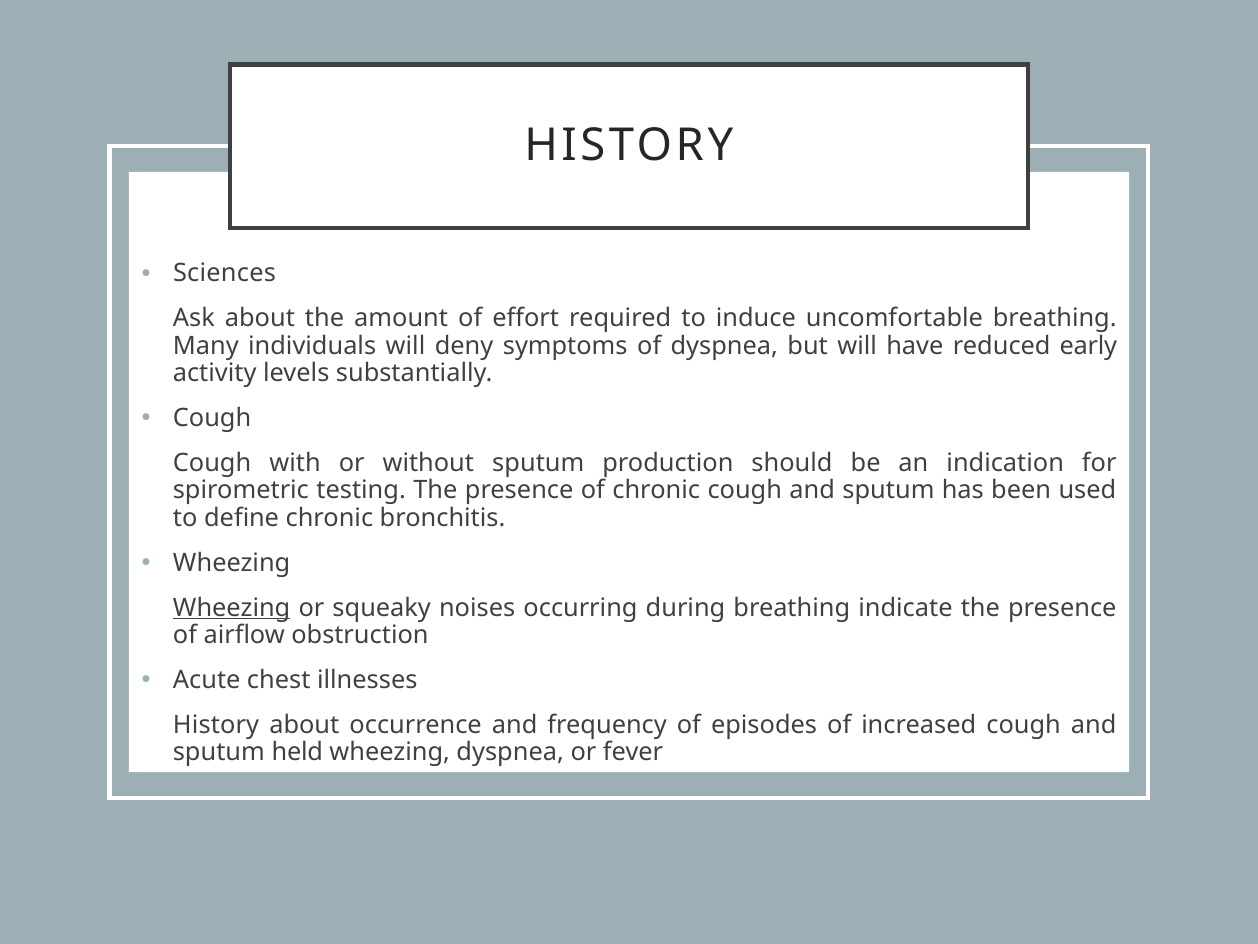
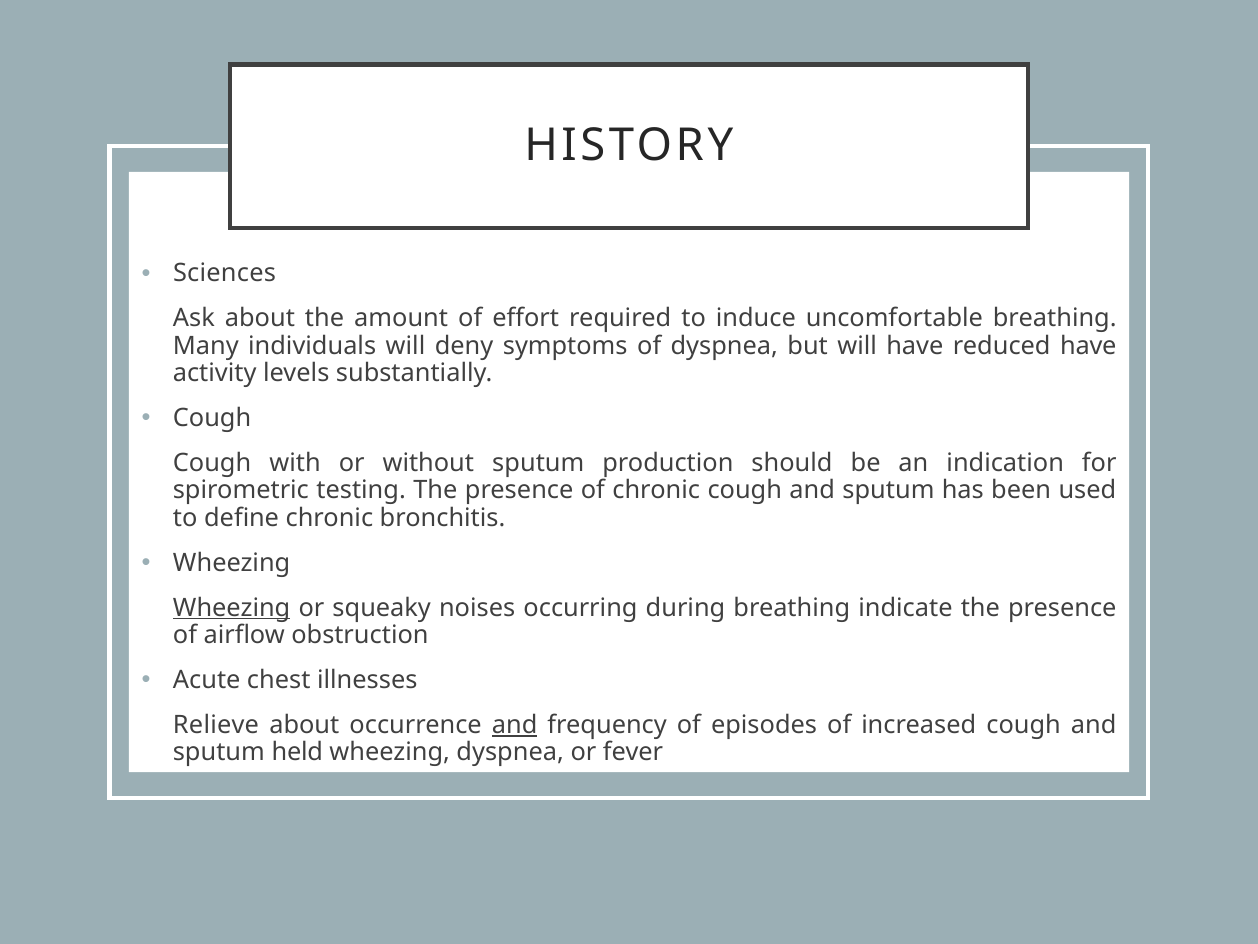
reduced early: early -> have
History at (216, 724): History -> Relieve
and at (515, 724) underline: none -> present
